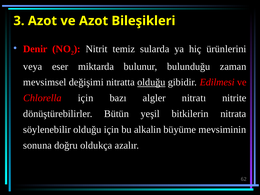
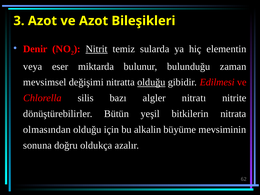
Nitrit underline: none -> present
ürünlerini: ürünlerini -> elementin
Chlorella için: için -> silis
söylenebilir: söylenebilir -> olmasından
